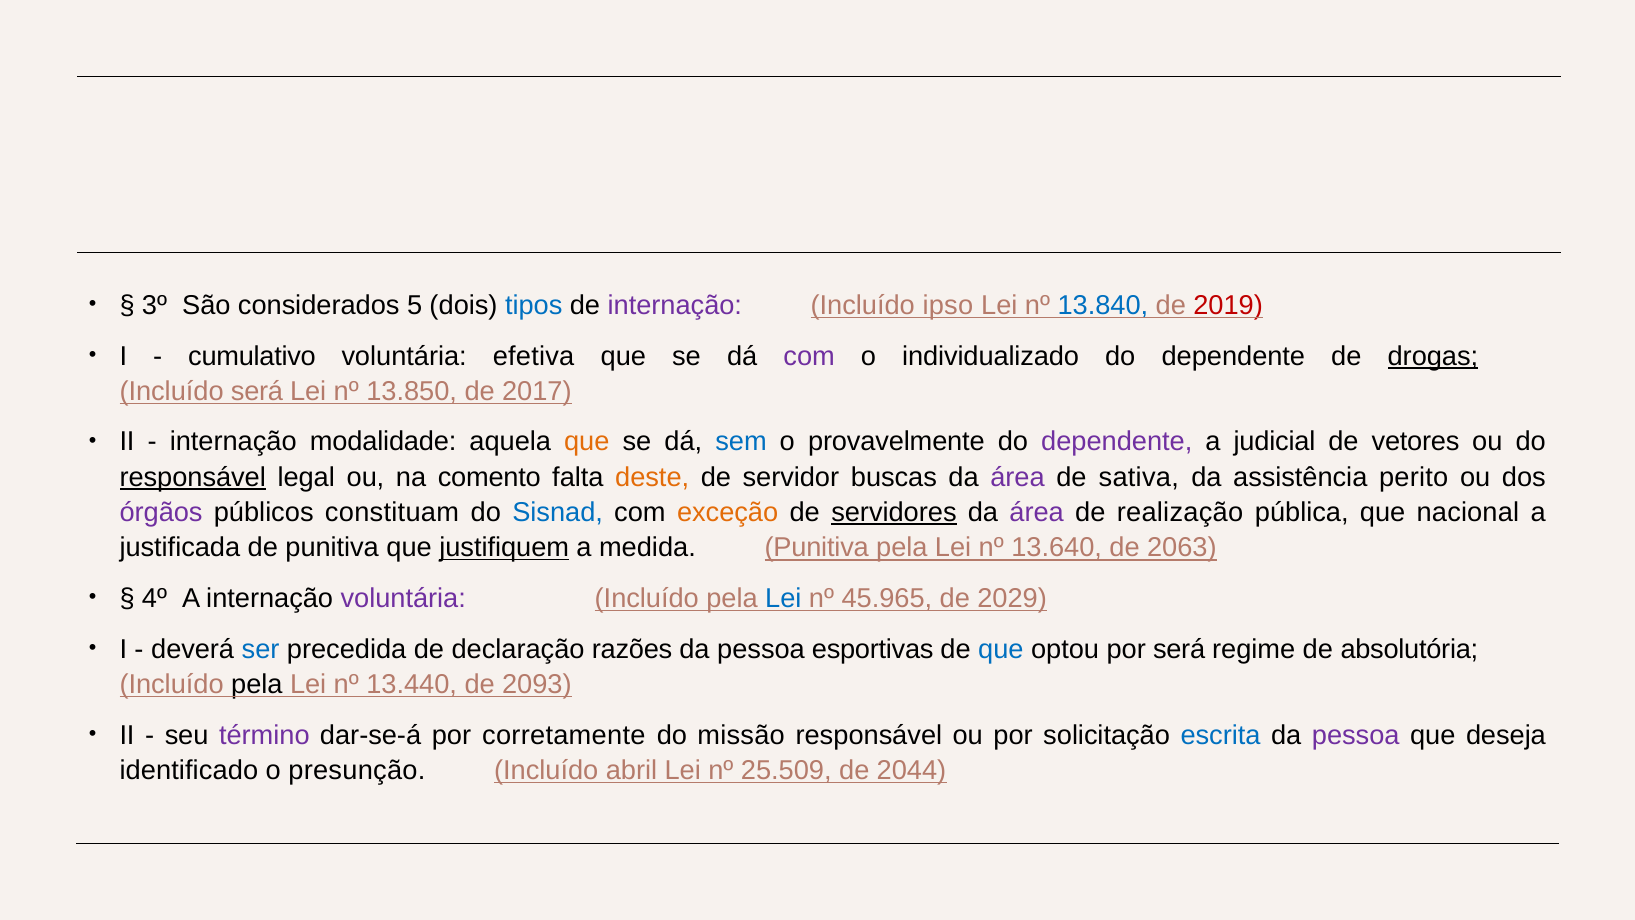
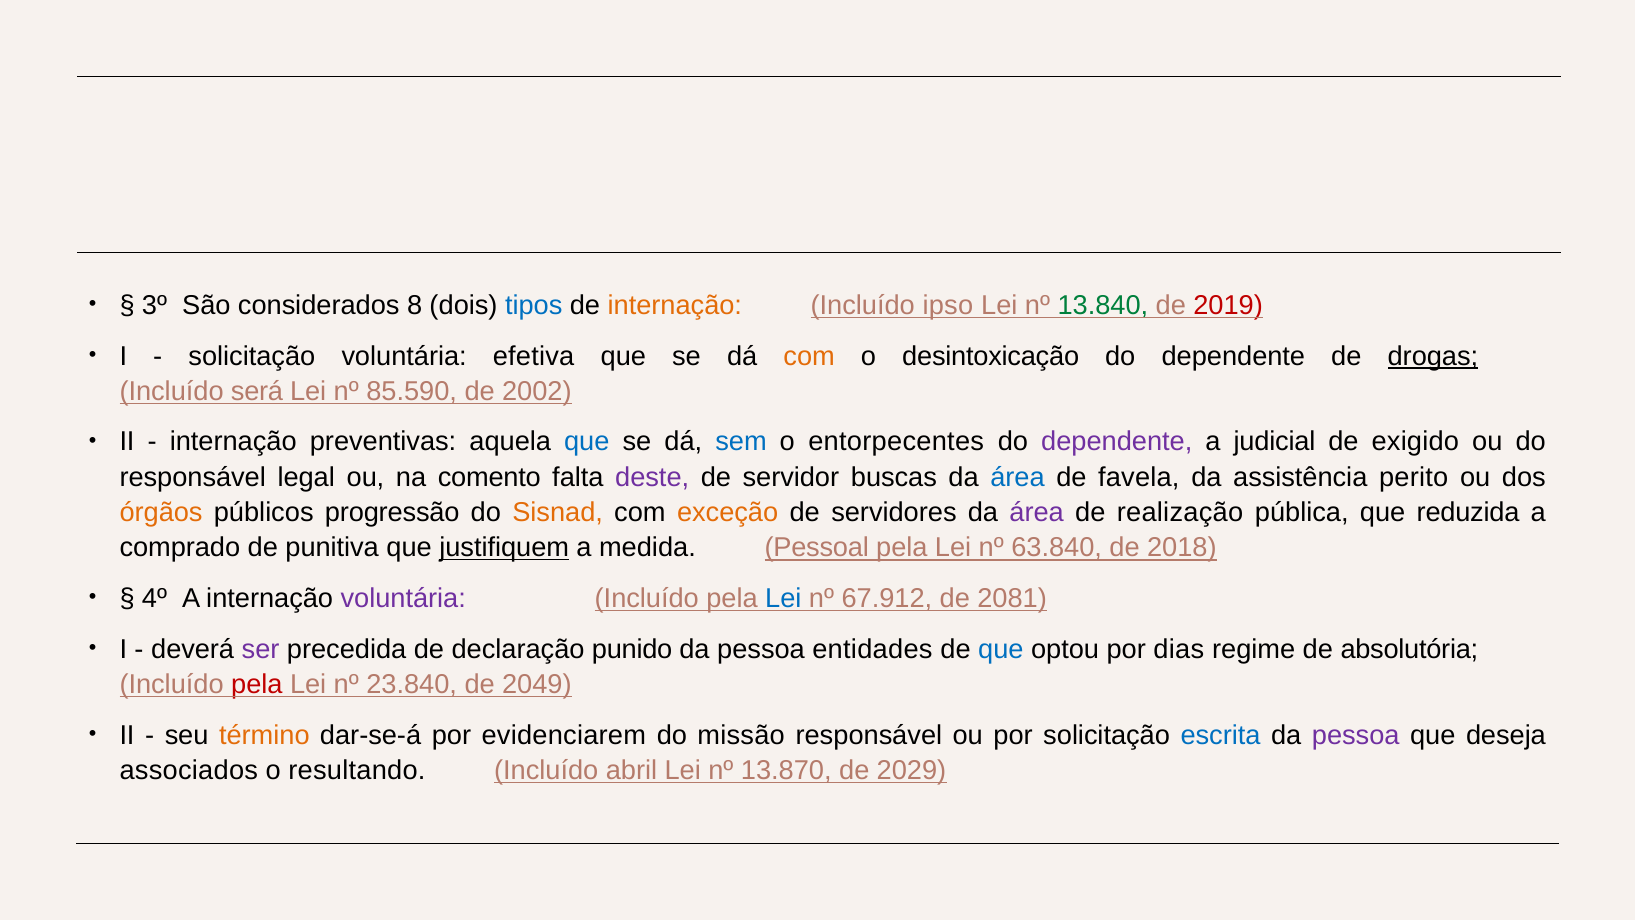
5: 5 -> 8
internação at (675, 305) colour: purple -> orange
13.840 colour: blue -> green
cumulativo at (252, 356): cumulativo -> solicitação
com at (809, 356) colour: purple -> orange
individualizado: individualizado -> desintoxicação
13.850: 13.850 -> 85.590
2017: 2017 -> 2002
modalidade: modalidade -> preventivas
que at (587, 442) colour: orange -> blue
provavelmente: provavelmente -> entorpecentes
vetores: vetores -> exigido
responsável at (193, 477) underline: present -> none
deste colour: orange -> purple
área at (1018, 477) colour: purple -> blue
sativa: sativa -> favela
órgãos colour: purple -> orange
constituam: constituam -> progressão
Sisnad colour: blue -> orange
servidores underline: present -> none
nacional: nacional -> reduzida
justificada: justificada -> comprado
medida Punitiva: Punitiva -> Pessoal
13.640: 13.640 -> 63.840
2063: 2063 -> 2018
45.965: 45.965 -> 67.912
2029: 2029 -> 2081
ser colour: blue -> purple
razões: razões -> punido
esportivas: esportivas -> entidades
por será: será -> dias
pela at (257, 684) colour: black -> red
13.440: 13.440 -> 23.840
2093: 2093 -> 2049
término colour: purple -> orange
corretamente: corretamente -> evidenciarem
identificado: identificado -> associados
presunção: presunção -> resultando
25.509: 25.509 -> 13.870
2044: 2044 -> 2029
